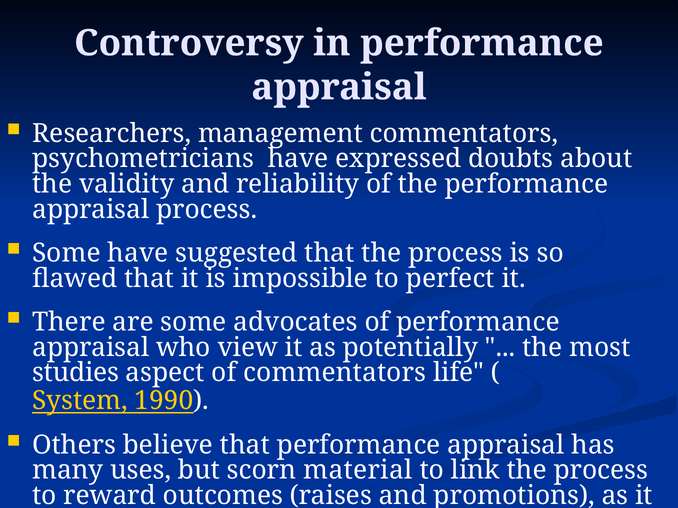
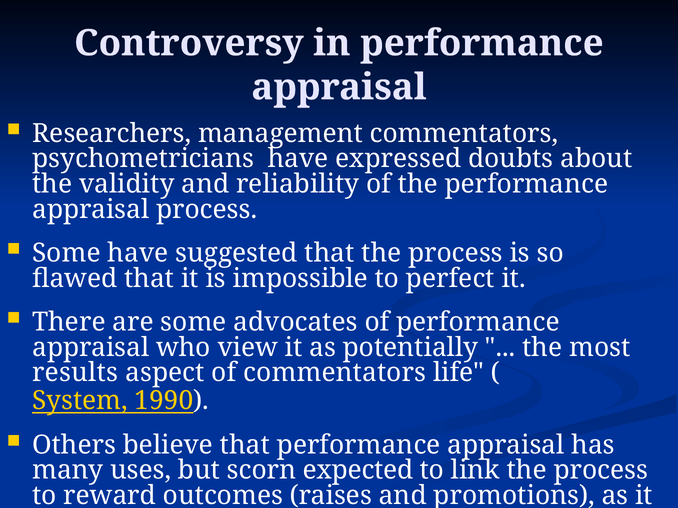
studies: studies -> results
material: material -> expected
